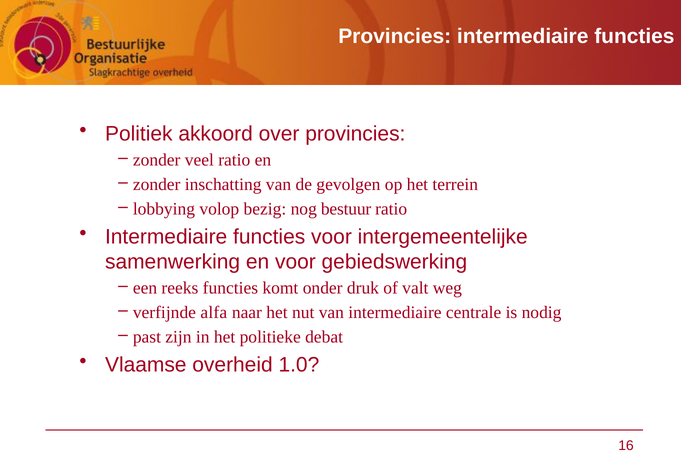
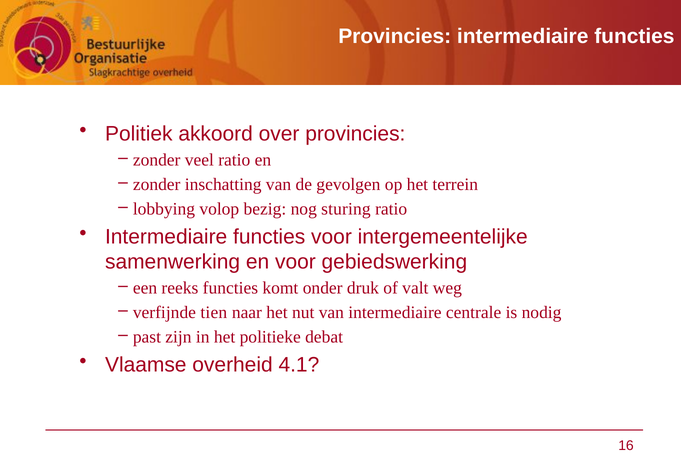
bestuur: bestuur -> sturing
alfa: alfa -> tien
1.0: 1.0 -> 4.1
